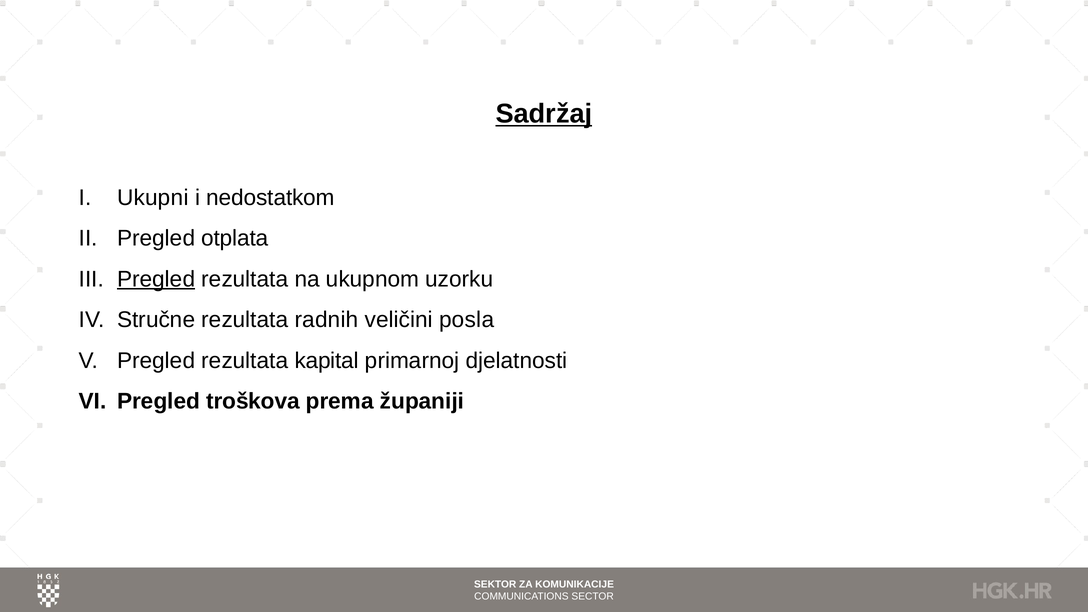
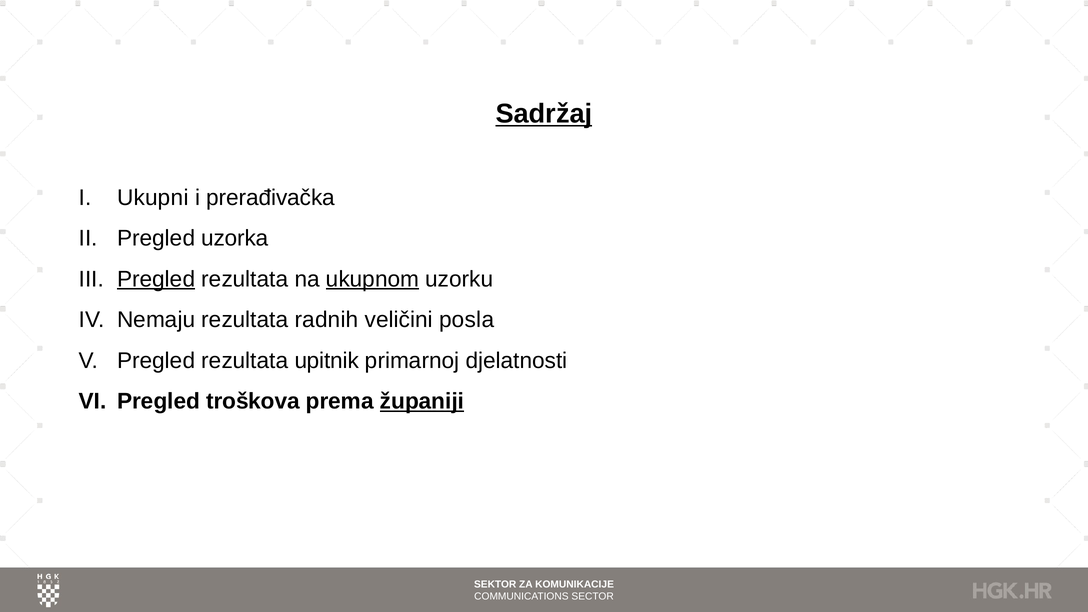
nedostatkom: nedostatkom -> prerađivačka
otplata: otplata -> uzorka
ukupnom underline: none -> present
Stručne: Stručne -> Nemaju
kapital: kapital -> upitnik
županiji underline: none -> present
